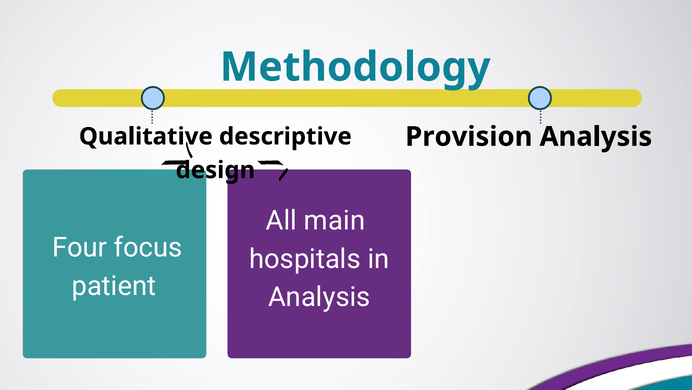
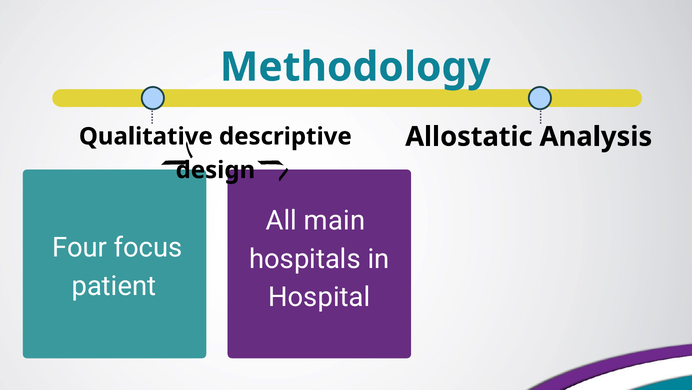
Provision: Provision -> Allostatic
Analysis at (319, 297): Analysis -> Hospital
